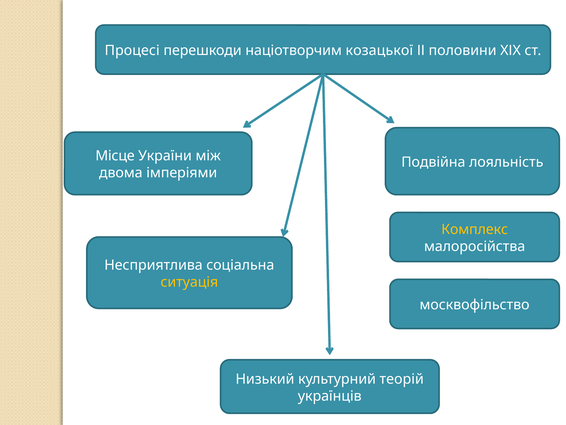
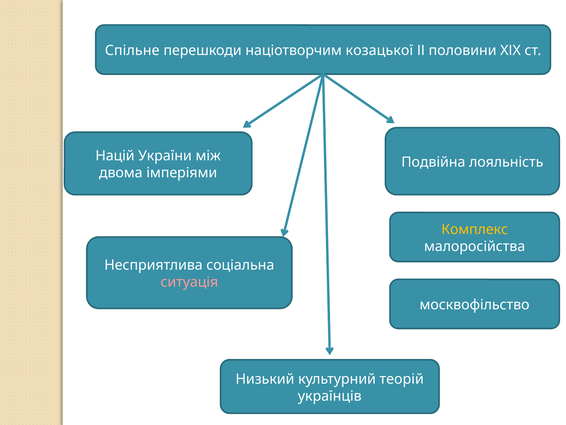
Процесі: Процесі -> Спільне
Місце: Місце -> Націй
ситуація colour: yellow -> pink
